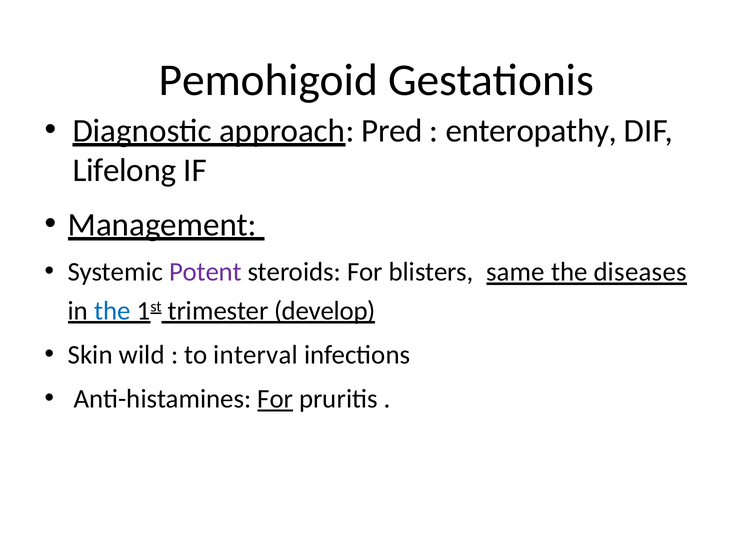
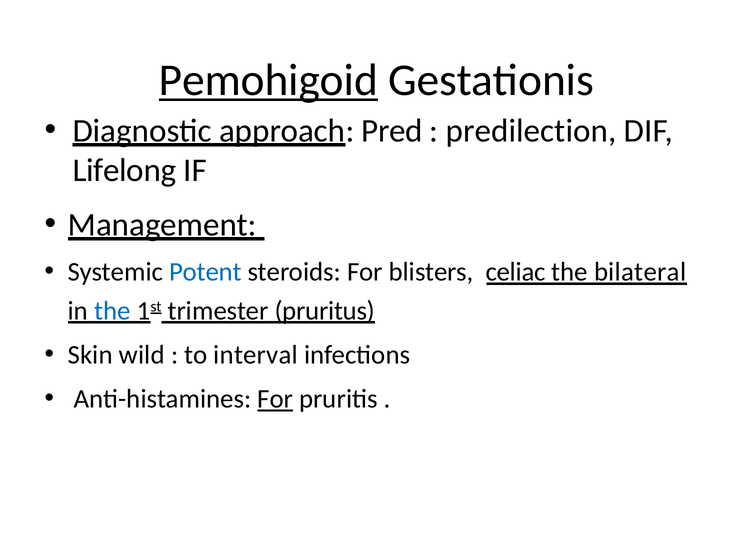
Pemohigoid underline: none -> present
enteropathy: enteropathy -> predilection
Potent colour: purple -> blue
same: same -> celiac
diseases: diseases -> bilateral
develop: develop -> pruritus
